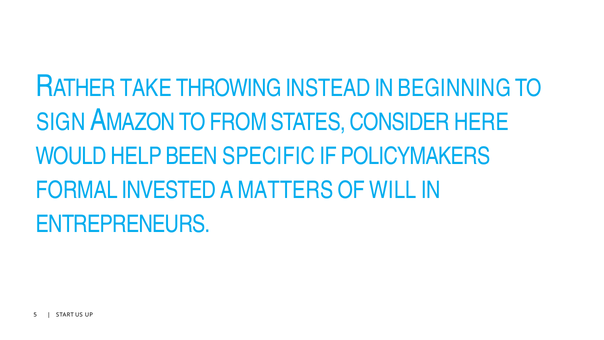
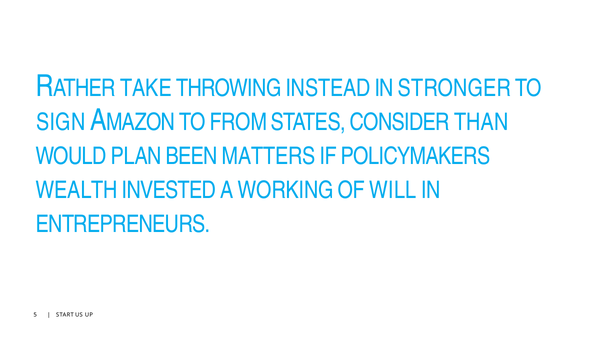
BEGINNING: BEGINNING -> STRONGER
HERE: HERE -> THAN
HELP: HELP -> PLAN
SPECIFIC: SPECIFIC -> MATTERS
FORMAL: FORMAL -> WEALTH
MATTERS: MATTERS -> WORKING
